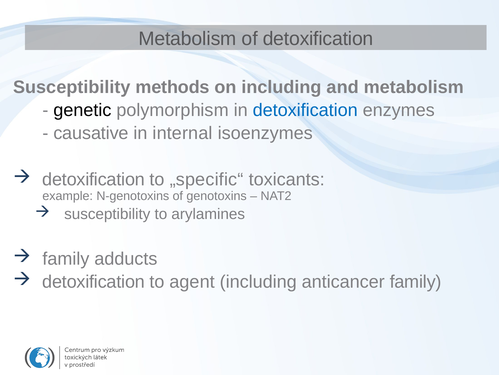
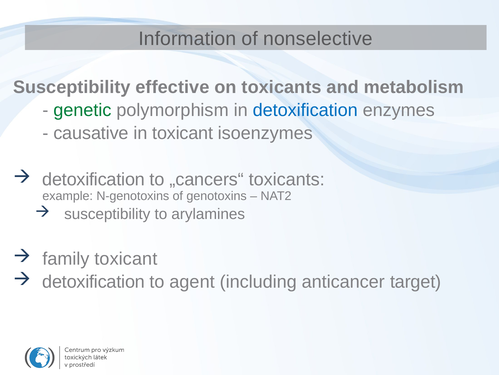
Metabolism at (187, 39): Metabolism -> Information
of detoxification: detoxification -> nonselective
methods: methods -> effective
on including: including -> toxicants
genetic colour: black -> green
in internal: internal -> toxicant
„specific“: „specific“ -> „cancers“
family adducts: adducts -> toxicant
anticancer family: family -> target
